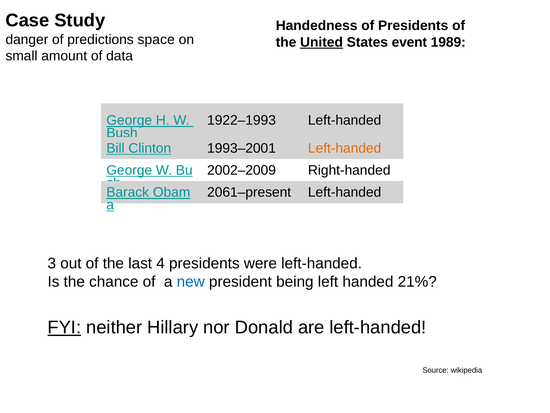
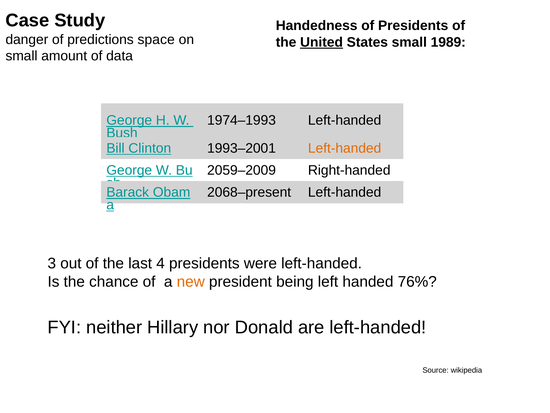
States event: event -> small
1922–1993: 1922–1993 -> 1974–1993
2002–2009: 2002–2009 -> 2059–2009
2061–present: 2061–present -> 2068–present
new colour: blue -> orange
21%: 21% -> 76%
FYI underline: present -> none
